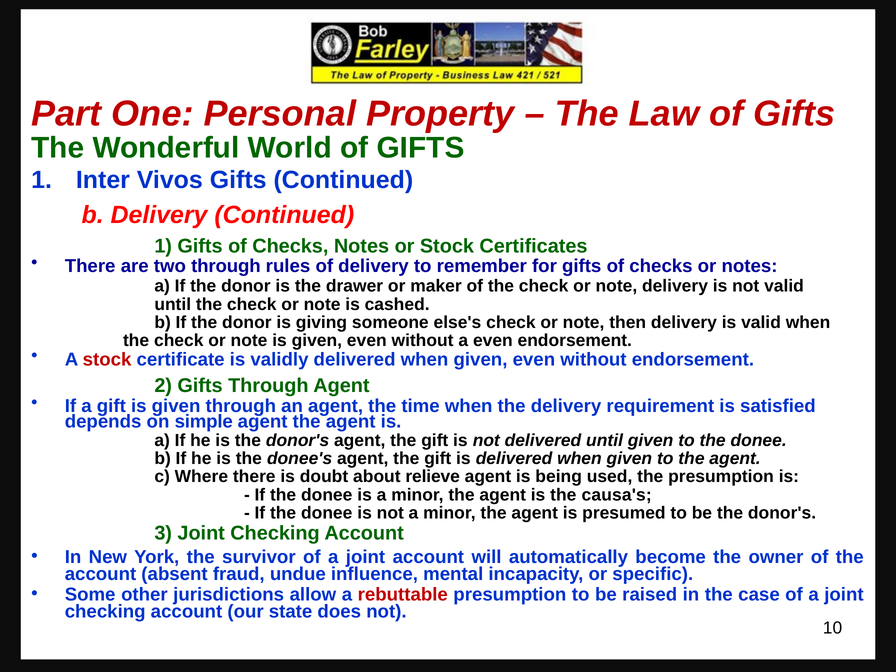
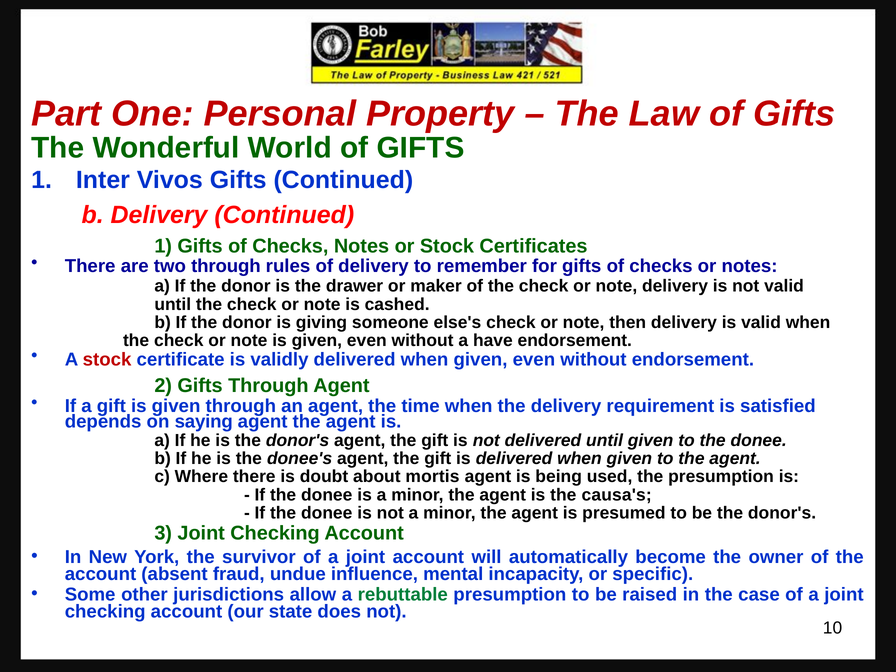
a even: even -> have
simple: simple -> saying
relieve: relieve -> mortis
rebuttable colour: red -> green
